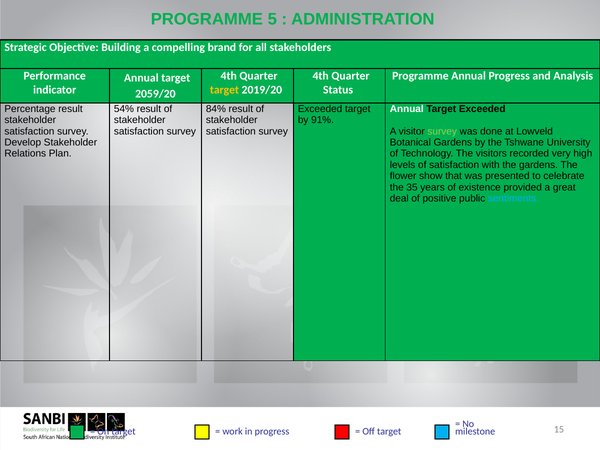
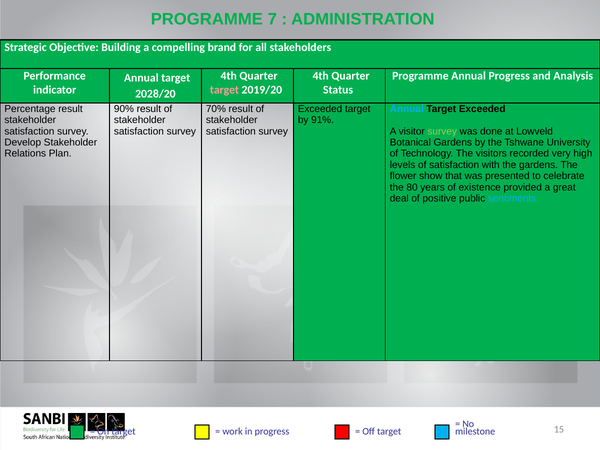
5: 5 -> 7
target at (224, 90) colour: yellow -> pink
2059/20: 2059/20 -> 2028/20
54%: 54% -> 90%
84%: 84% -> 70%
Annual at (407, 109) colour: white -> light blue
35: 35 -> 80
